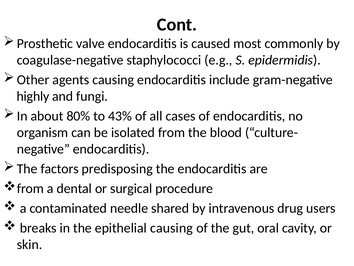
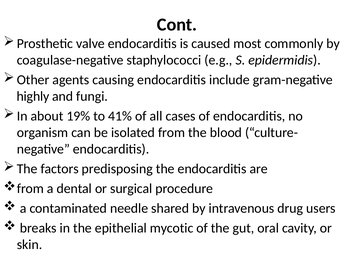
80%: 80% -> 19%
43%: 43% -> 41%
epithelial causing: causing -> mycotic
